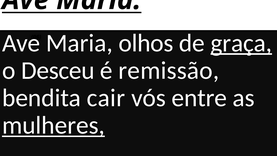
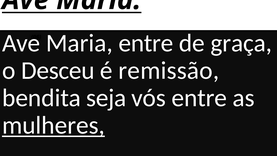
Maria olhos: olhos -> entre
graça underline: present -> none
cair: cair -> seja
